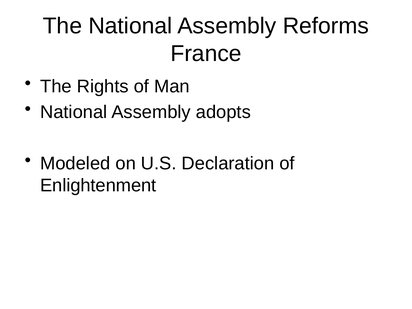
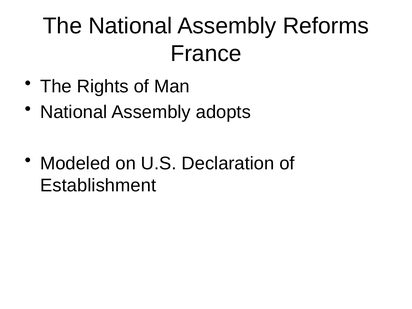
Enlightenment: Enlightenment -> Establishment
